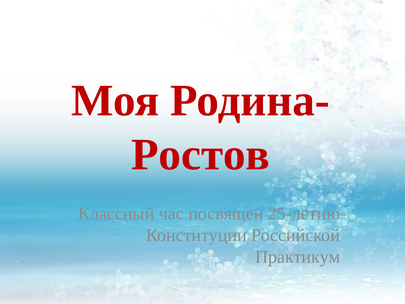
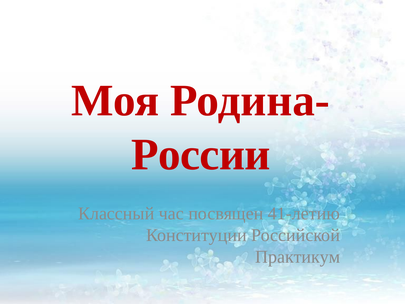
Ростов: Ростов -> России
25-летию: 25-летию -> 41-летию
